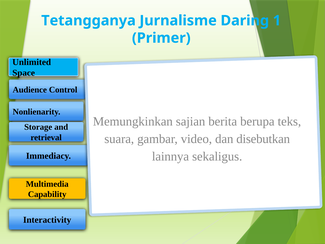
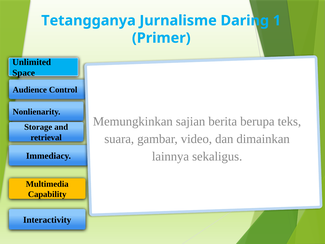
disebutkan: disebutkan -> dimainkan
